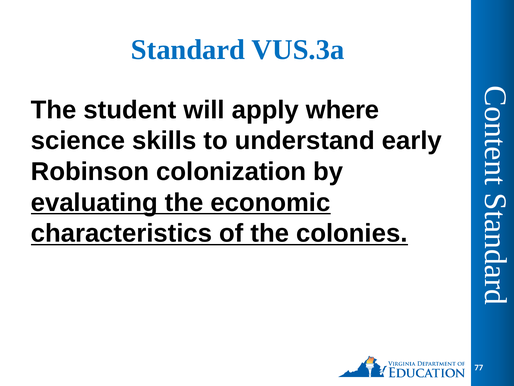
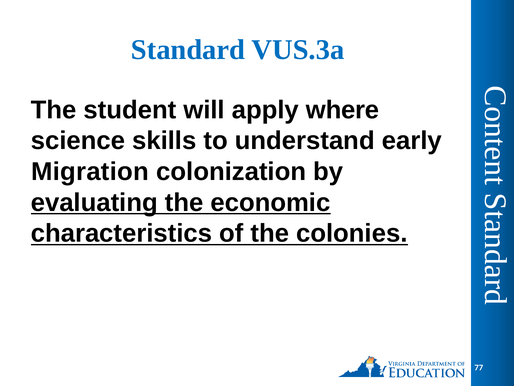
Robinson: Robinson -> Migration
